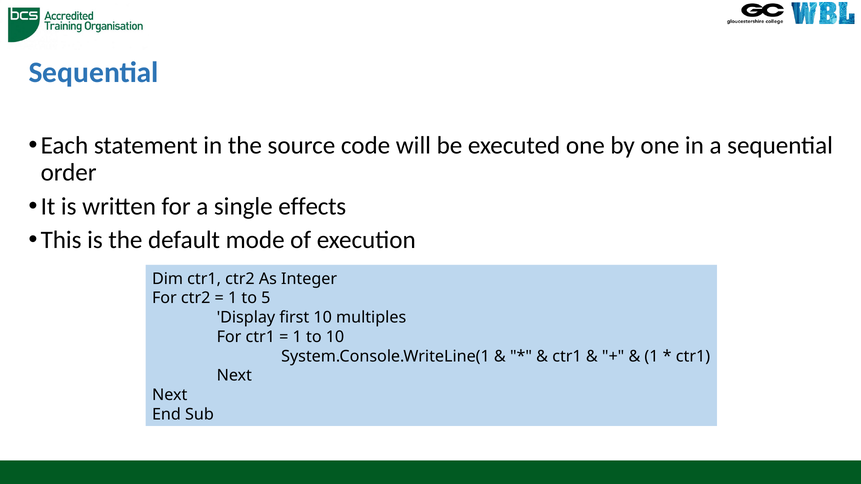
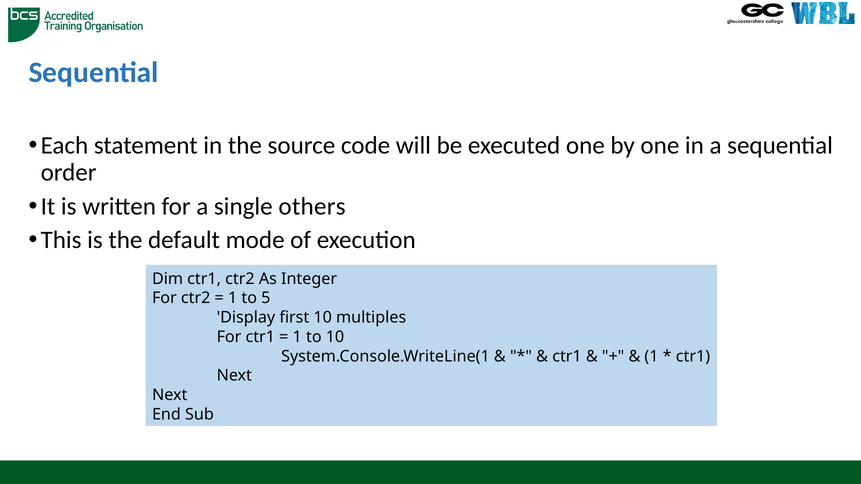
effects: effects -> others
